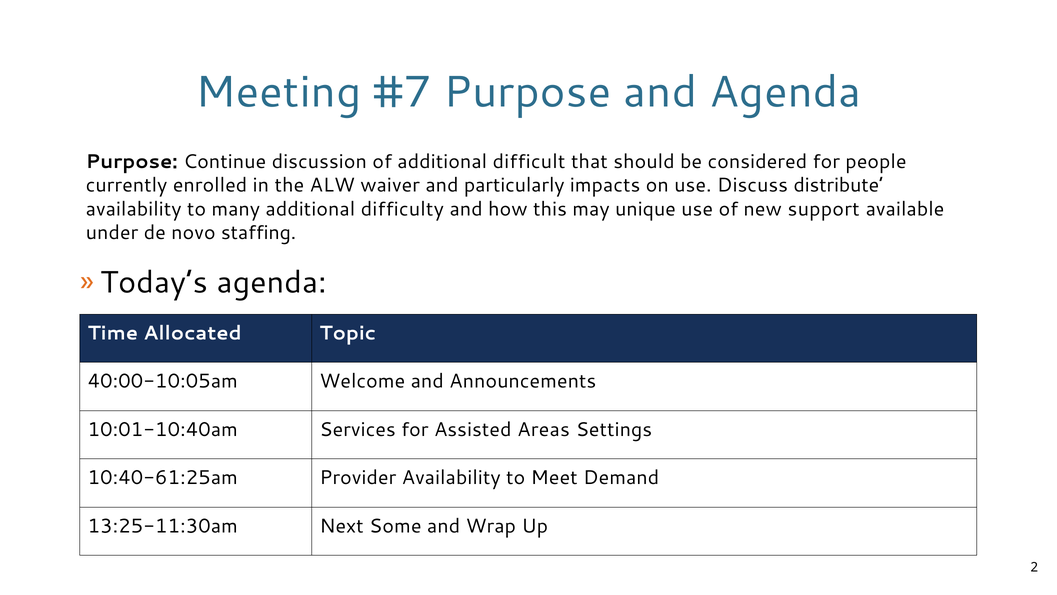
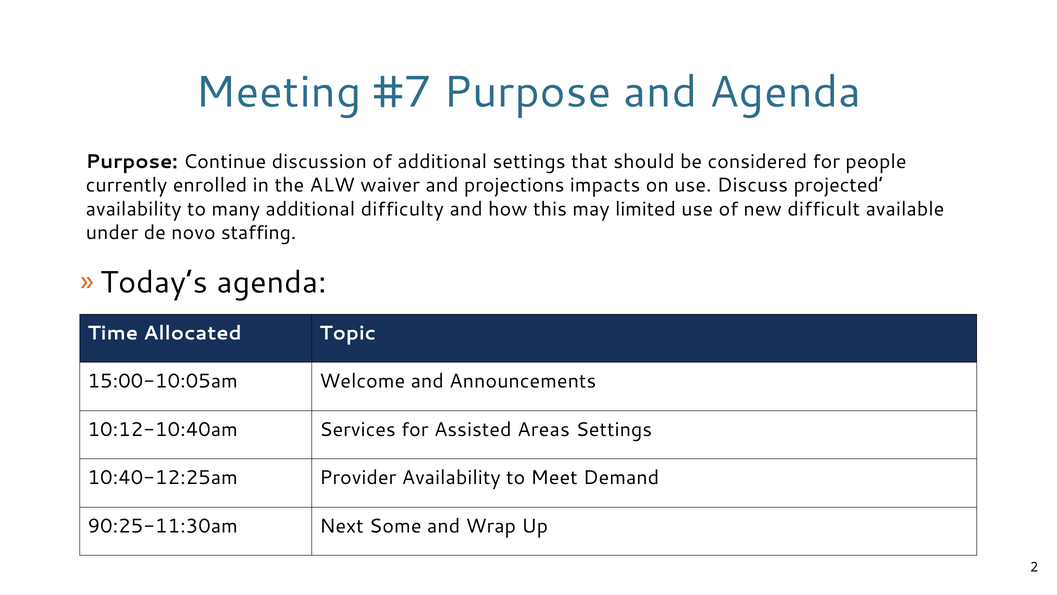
additional difficult: difficult -> settings
particularly: particularly -> projections
distribute: distribute -> projected
unique: unique -> limited
support: support -> difficult
40:00-10:05am: 40:00-10:05am -> 15:00-10:05am
10:01-10:40am: 10:01-10:40am -> 10:12-10:40am
10:40-61:25am: 10:40-61:25am -> 10:40-12:25am
13:25-11:30am: 13:25-11:30am -> 90:25-11:30am
